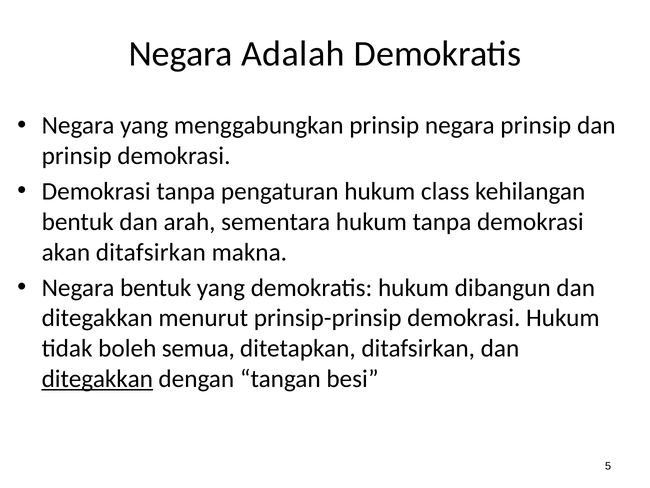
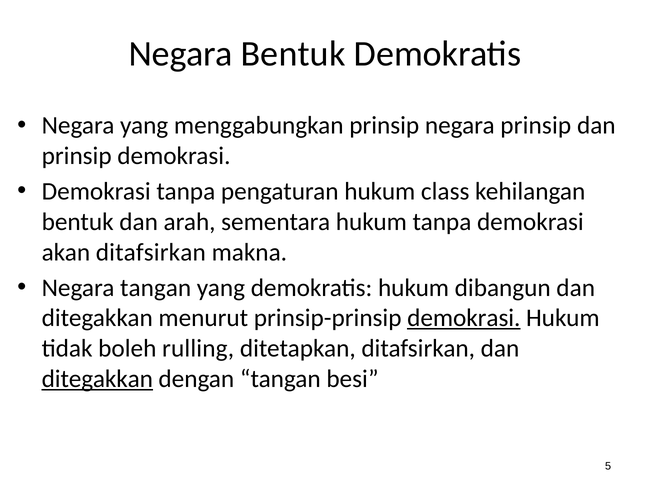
Negara Adalah: Adalah -> Bentuk
Negara bentuk: bentuk -> tangan
demokrasi at (464, 318) underline: none -> present
semua: semua -> rulling
